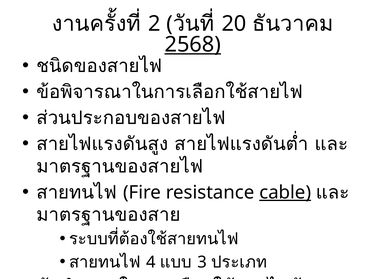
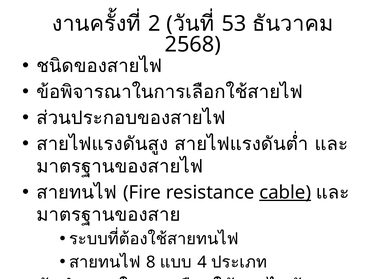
20: 20 -> 53
2568 underline: present -> none
4: 4 -> 8
3: 3 -> 4
